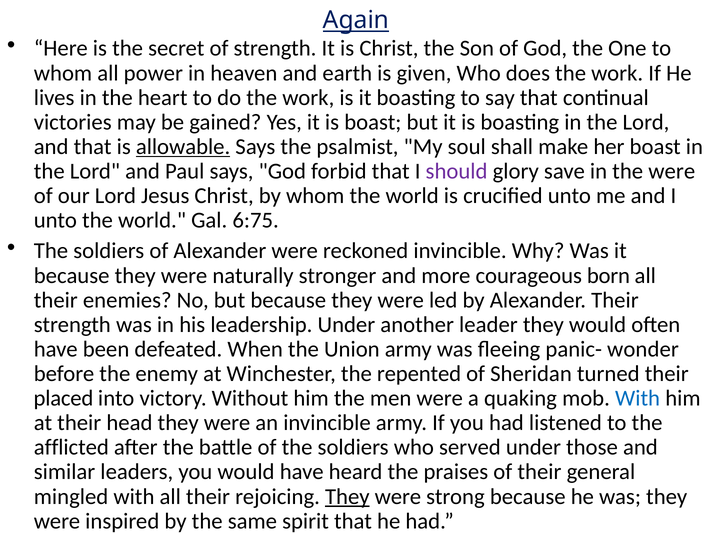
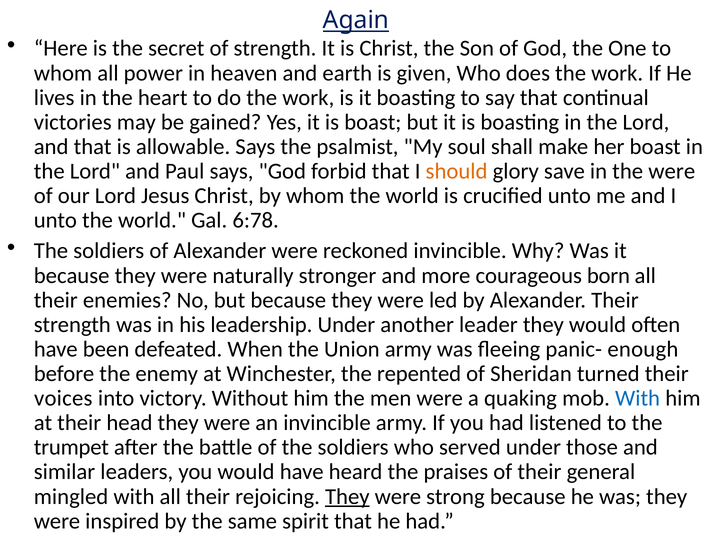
allowable underline: present -> none
should colour: purple -> orange
6:75: 6:75 -> 6:78
wonder: wonder -> enough
placed: placed -> voices
afflicted: afflicted -> trumpet
